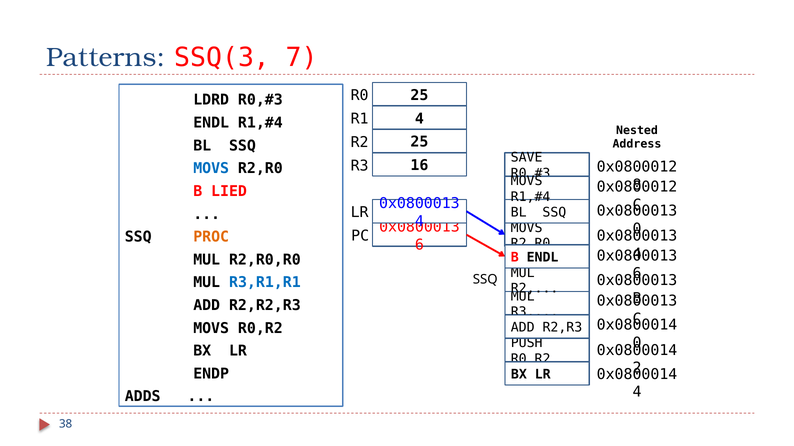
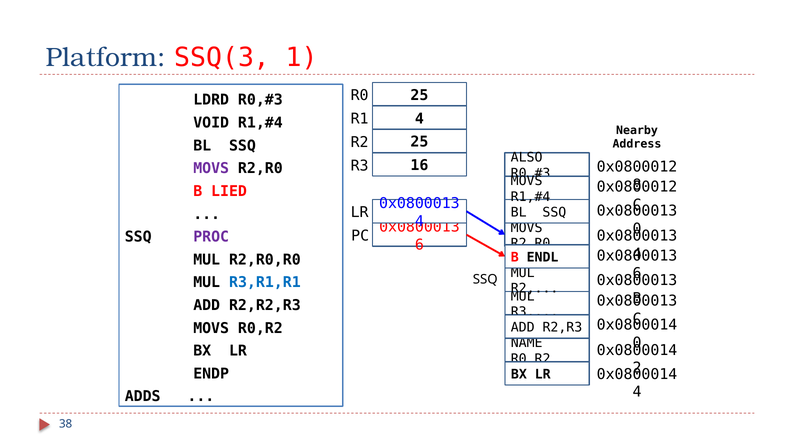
Patterns: Patterns -> Platform
7: 7 -> 1
ENDL at (211, 123): ENDL -> VOID
Nested: Nested -> Nearby
SAVE: SAVE -> ALSO
MOVS at (211, 169) colour: blue -> purple
PROC colour: orange -> purple
PUSH: PUSH -> NAME
